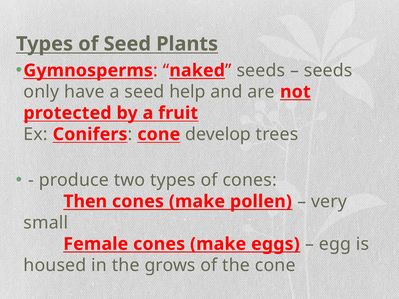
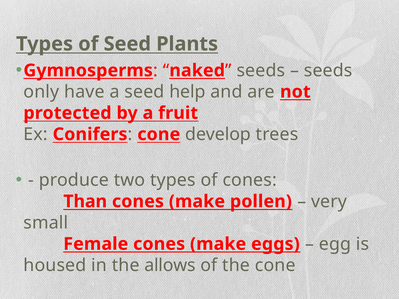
Then: Then -> Than
grows: grows -> allows
